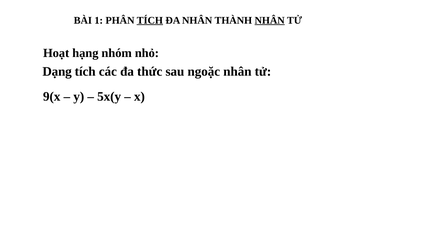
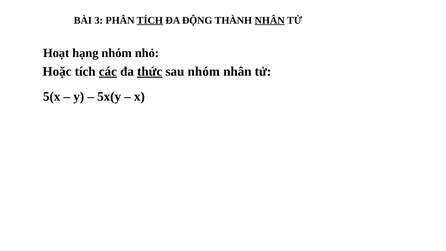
1: 1 -> 3
ĐA NHÂN: NHÂN -> ĐỘNG
Dạng: Dạng -> Hoặc
các underline: none -> present
thức underline: none -> present
sau ngoặc: ngoặc -> nhóm
9(x: 9(x -> 5(x
